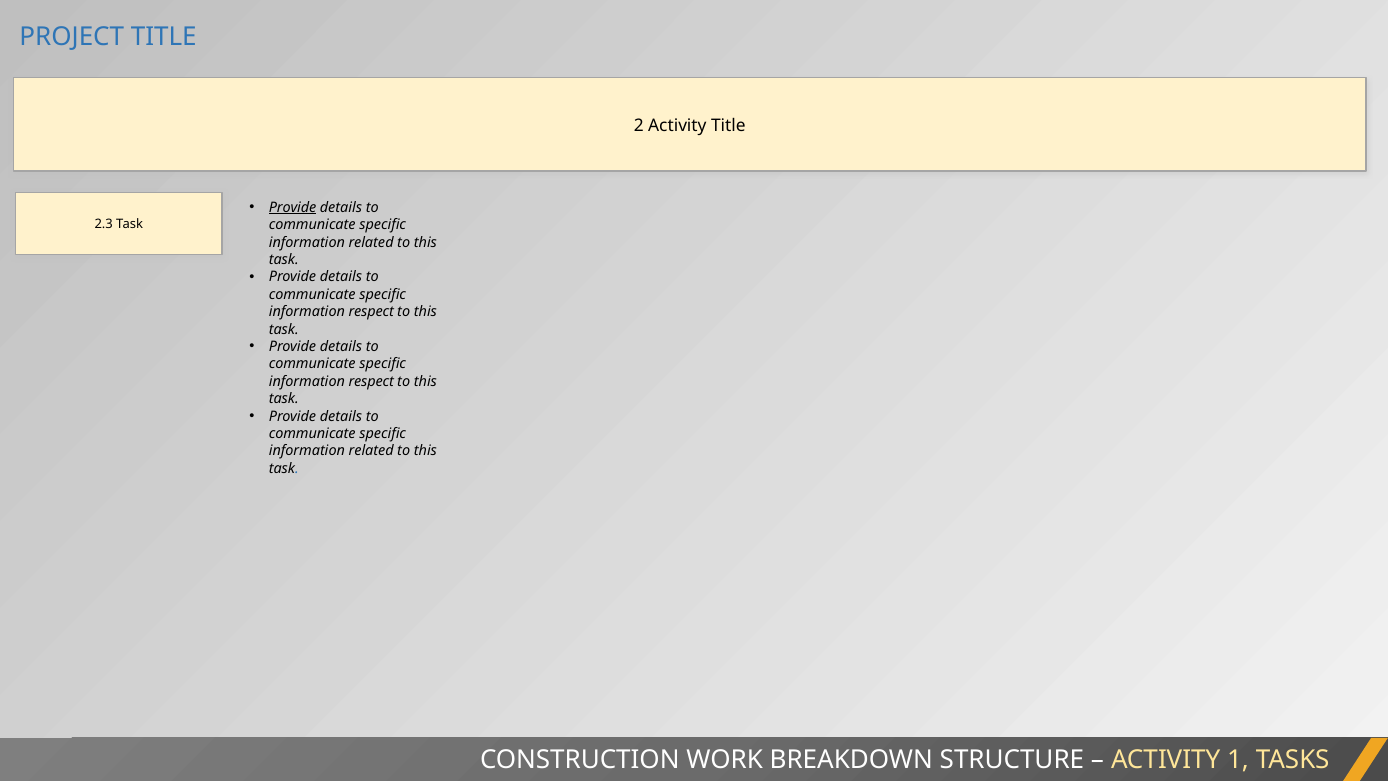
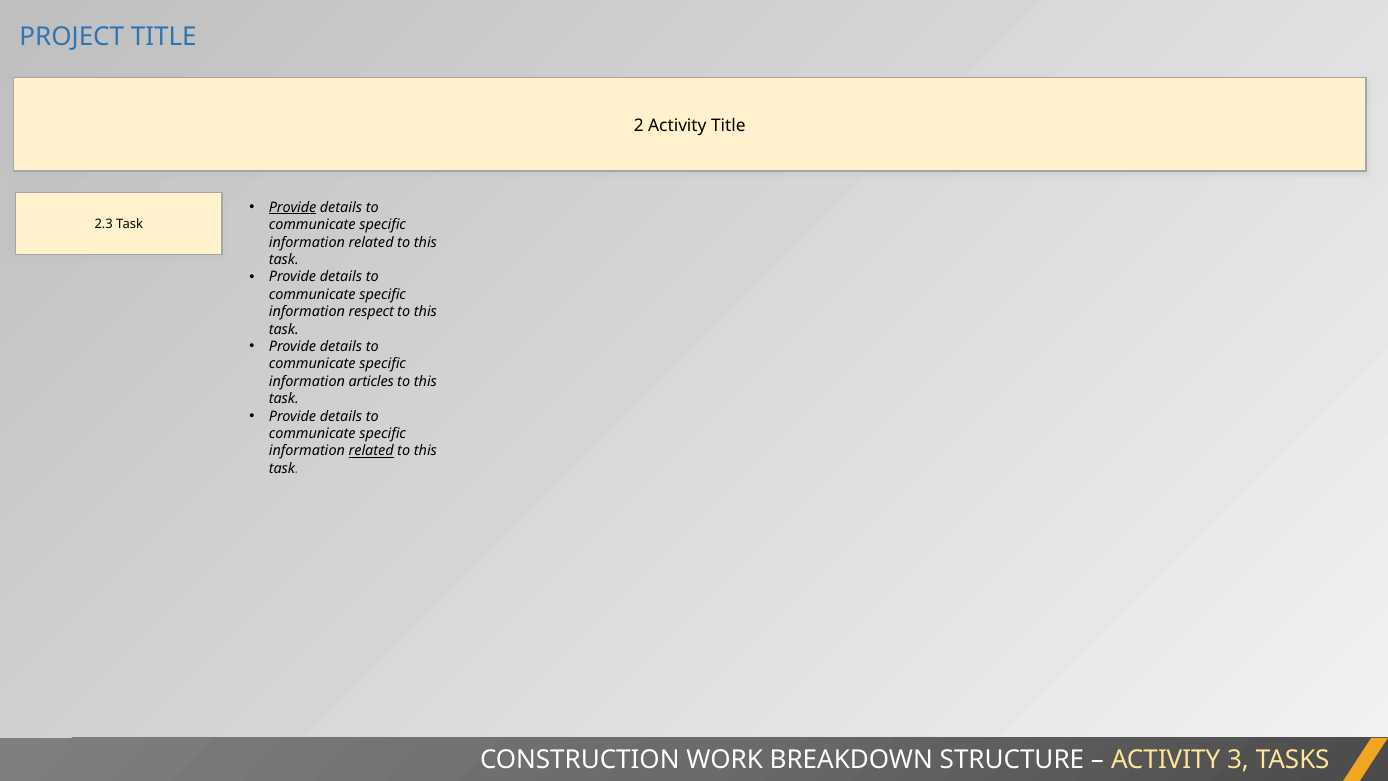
respect at (371, 381): respect -> articles
related at (371, 451) underline: none -> present
1: 1 -> 3
